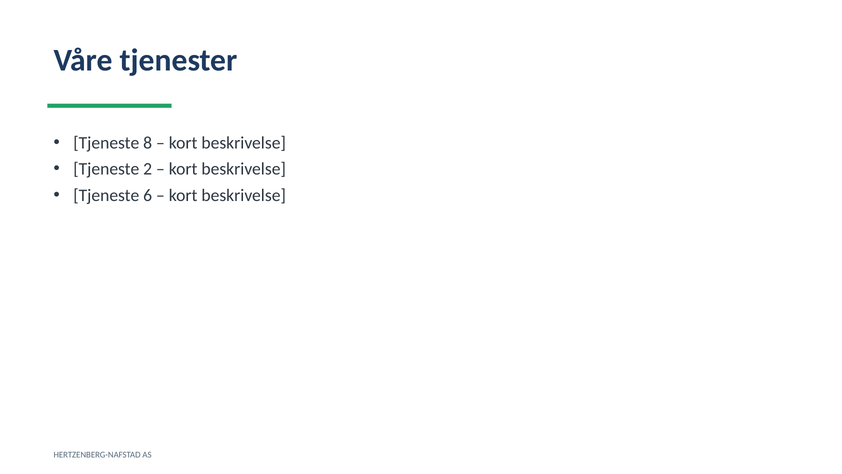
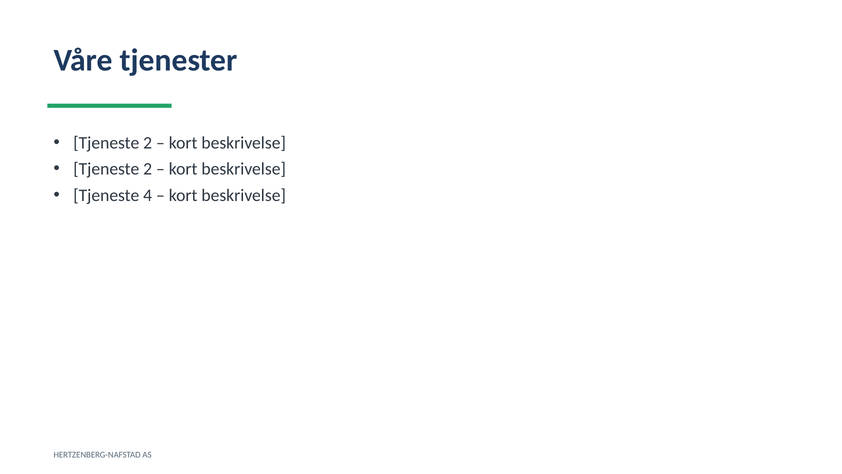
8 at (148, 143): 8 -> 2
6: 6 -> 4
